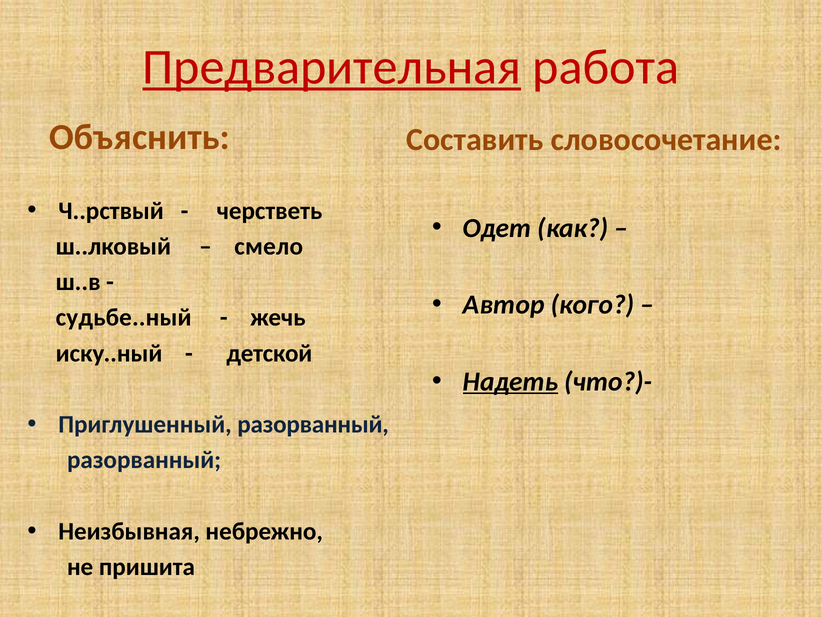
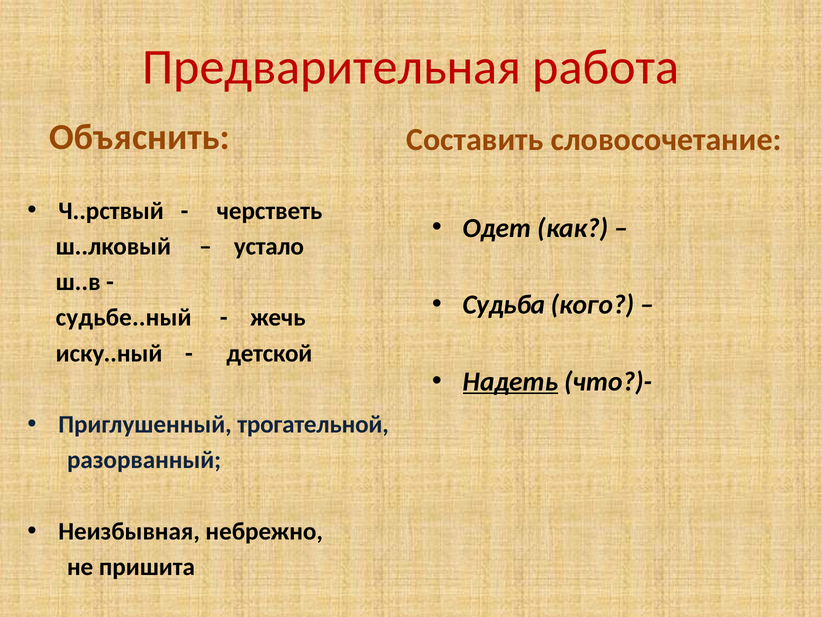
Предварительная underline: present -> none
смело: смело -> устало
Автор: Автор -> Судьба
Приглушенный разорванный: разорванный -> трогательной
